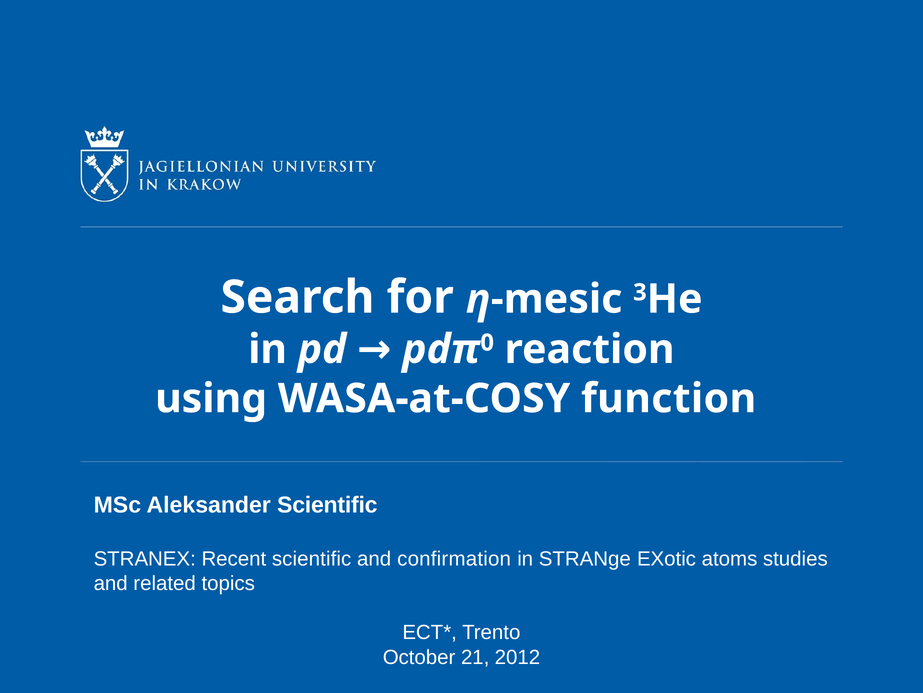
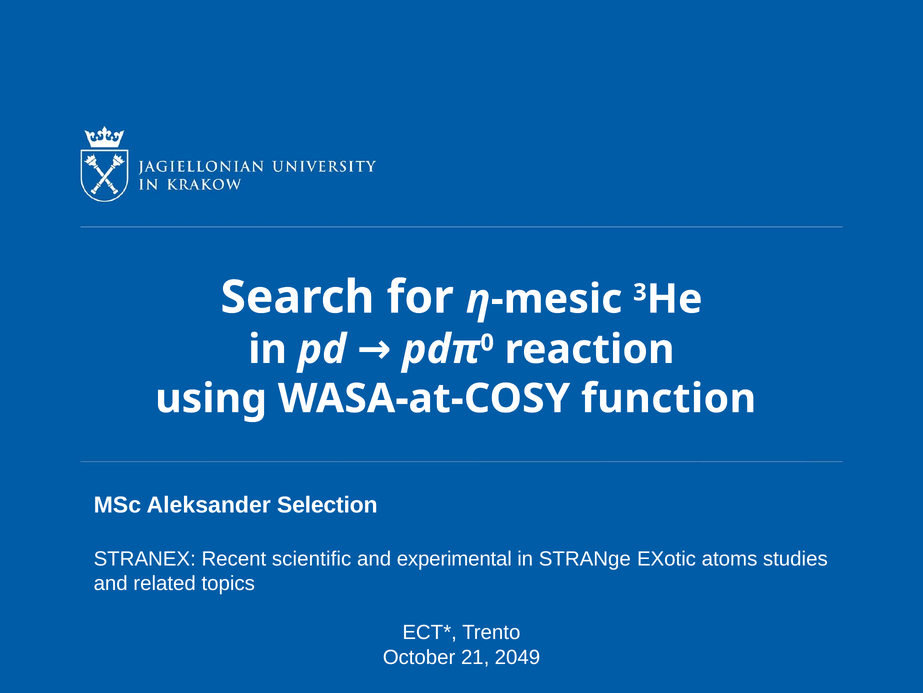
Aleksander Scientific: Scientific -> Selection
confirmation: confirmation -> experimental
2012: 2012 -> 2049
